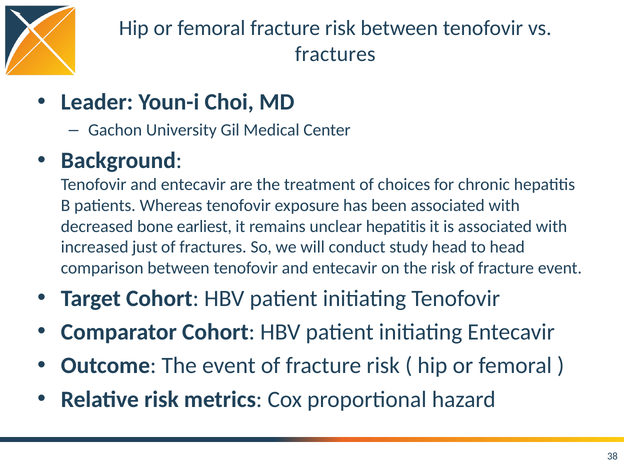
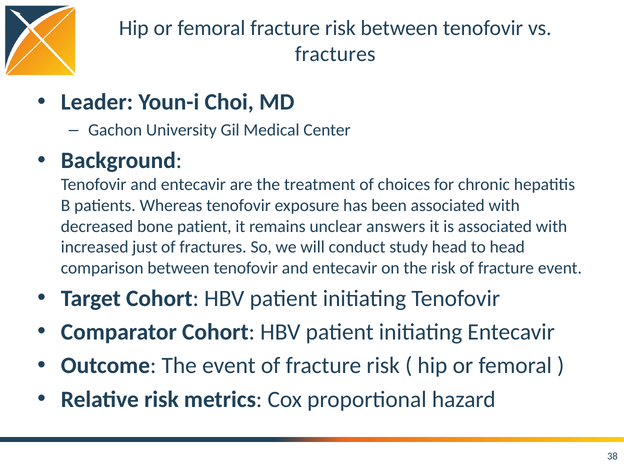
bone earliest: earliest -> patient
unclear hepatitis: hepatitis -> answers
